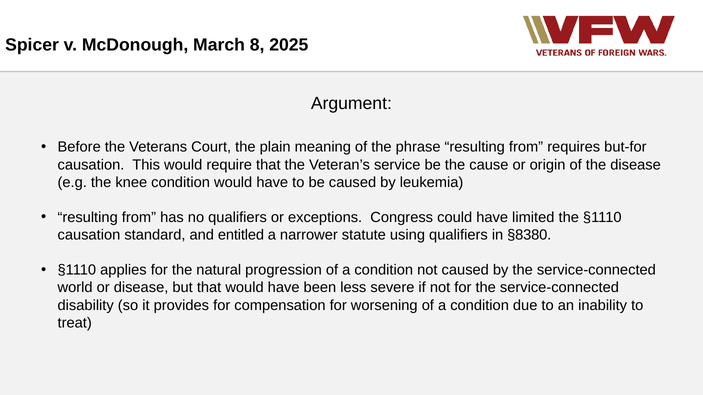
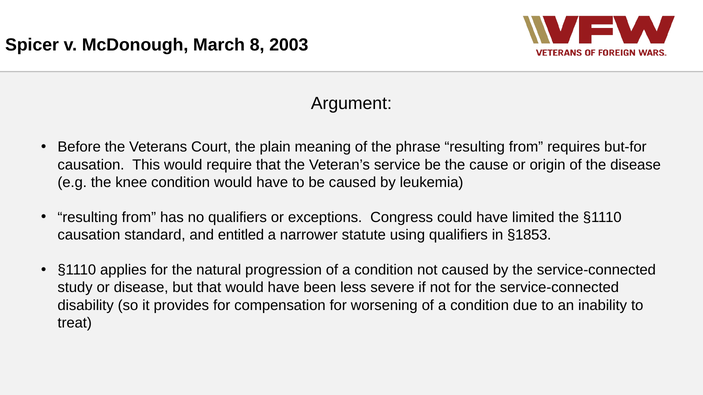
2025: 2025 -> 2003
§8380: §8380 -> §1853
world: world -> study
